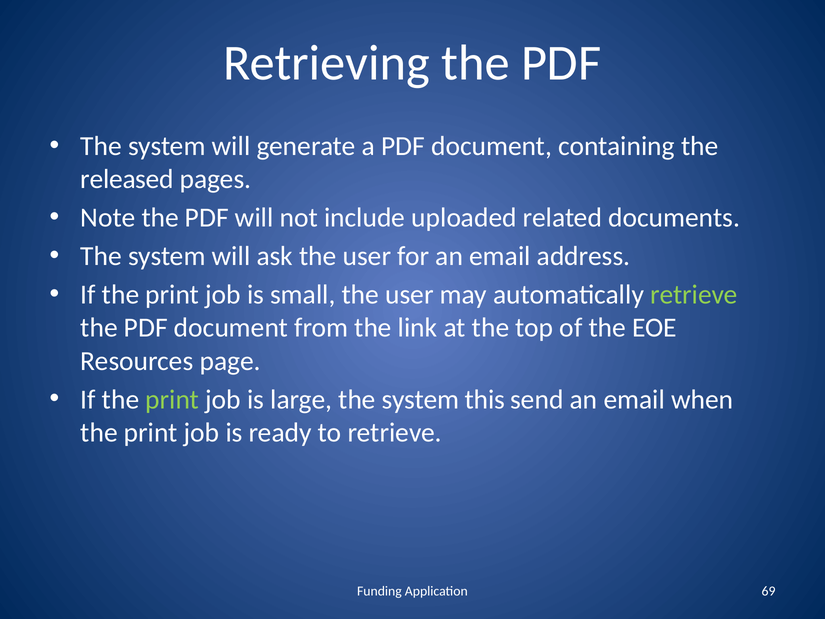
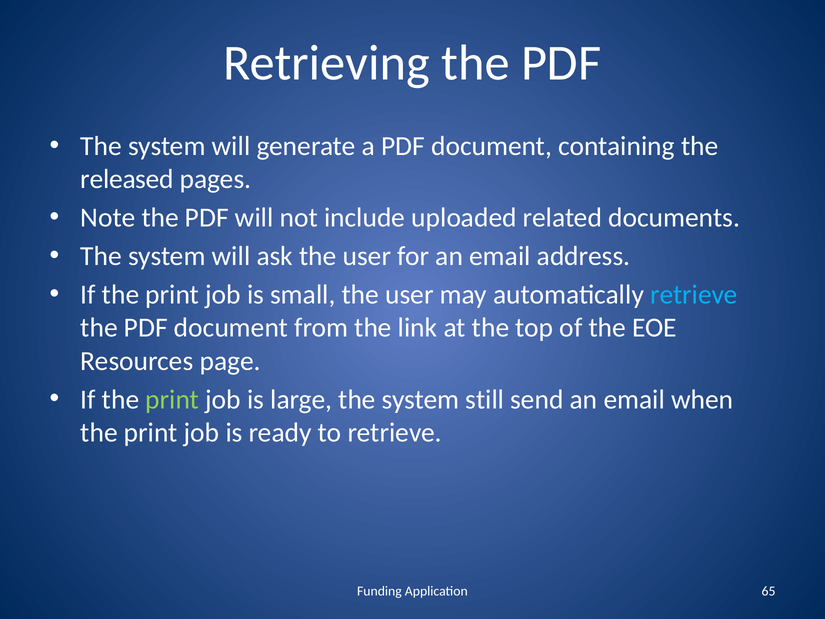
retrieve at (694, 295) colour: light green -> light blue
this: this -> still
69: 69 -> 65
